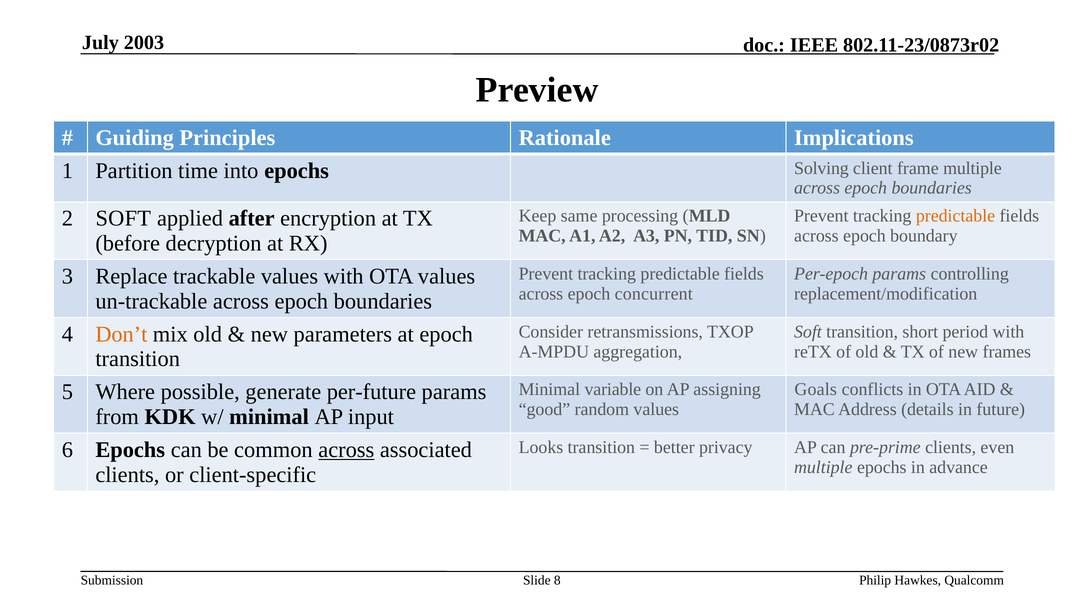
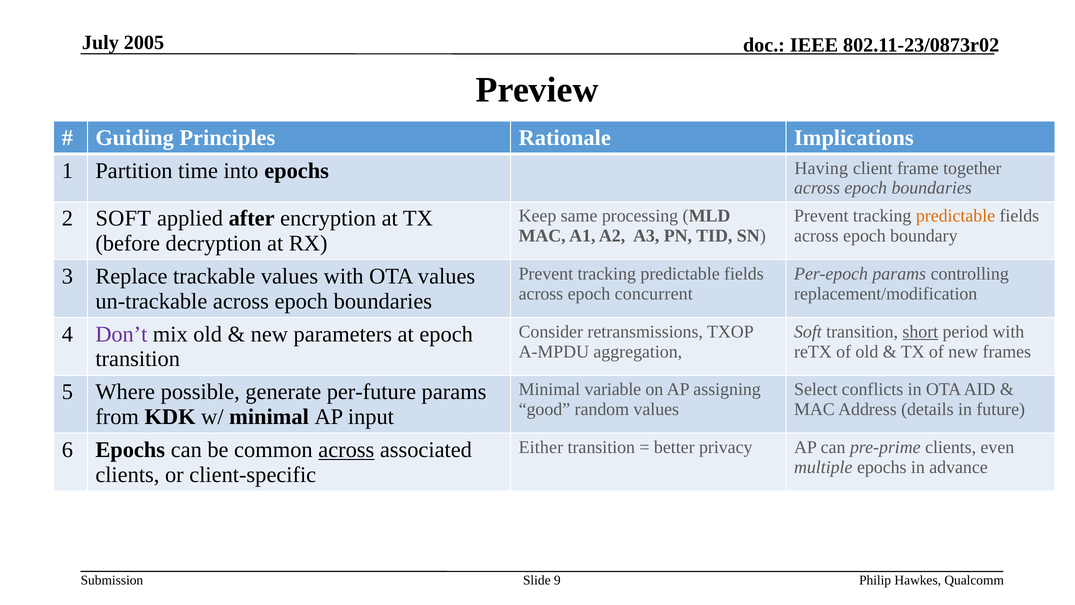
2003: 2003 -> 2005
Solving: Solving -> Having
frame multiple: multiple -> together
short underline: none -> present
Don’t colour: orange -> purple
Goals: Goals -> Select
Looks: Looks -> Either
8: 8 -> 9
